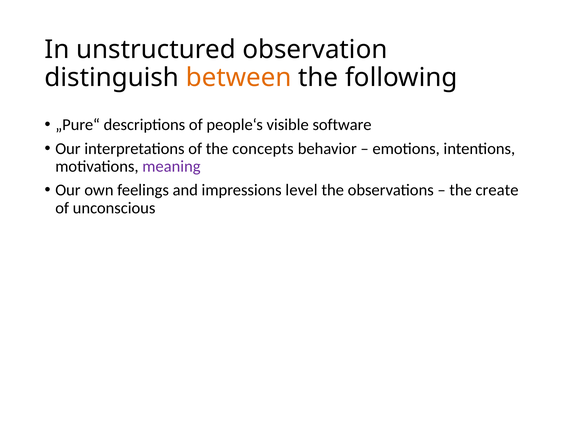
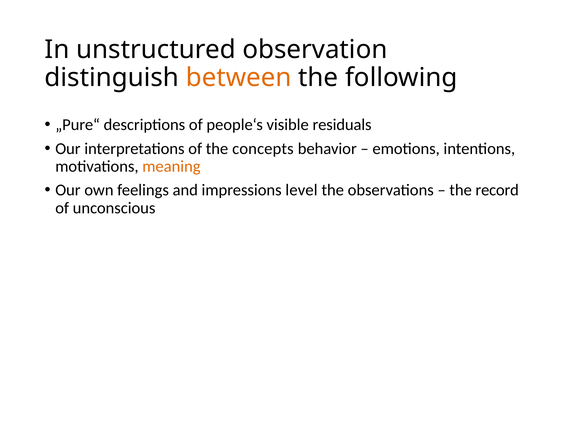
software: software -> residuals
meaning colour: purple -> orange
create: create -> record
